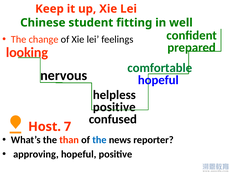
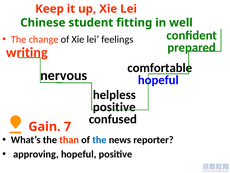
looking: looking -> writing
comfortable colour: green -> black
Host: Host -> Gain
